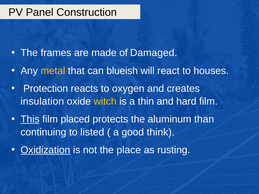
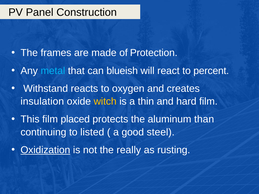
Damaged: Damaged -> Protection
metal colour: yellow -> light blue
houses: houses -> percent
Protection: Protection -> Withstand
This underline: present -> none
think: think -> steel
place: place -> really
